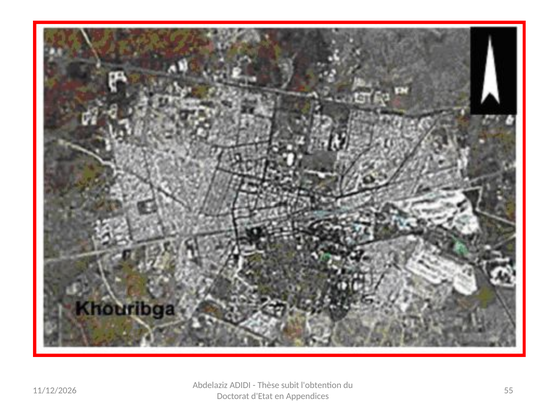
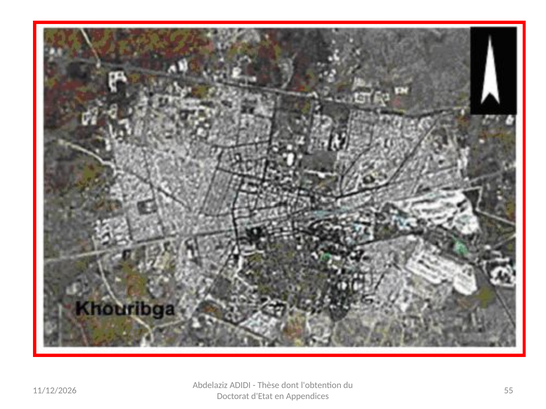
subit: subit -> dont
